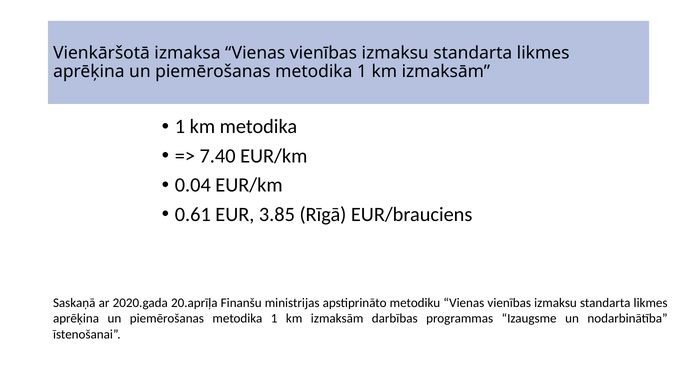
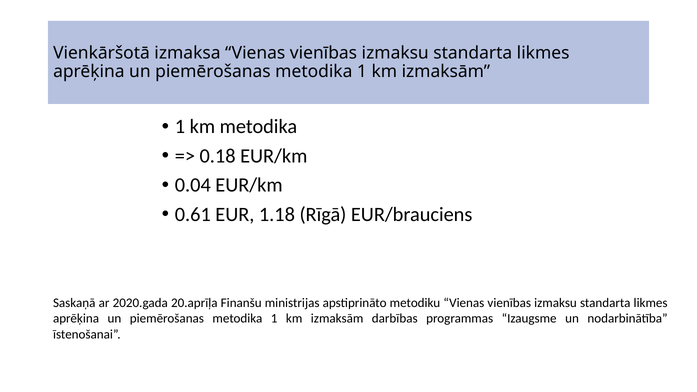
7.40: 7.40 -> 0.18
3.85: 3.85 -> 1.18
